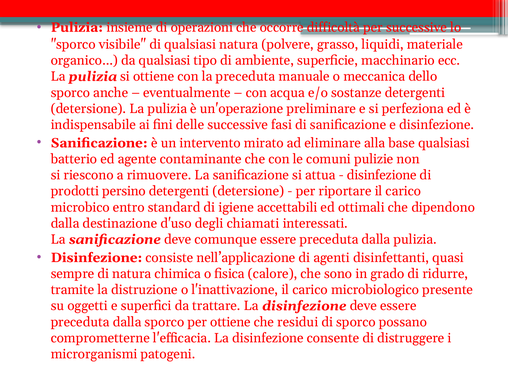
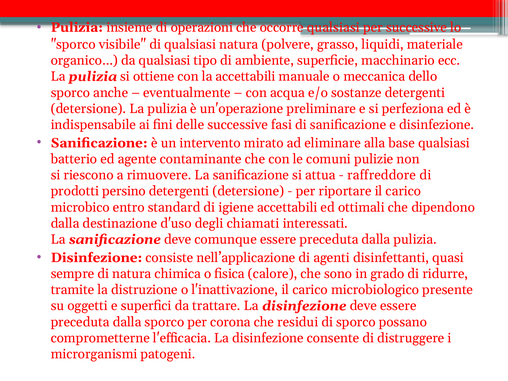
occorre difficoltà: difficoltà -> qualsiasi
la preceduta: preceduta -> accettabili
disinfezione at (382, 175): disinfezione -> raffreddore
per ottiene: ottiene -> corona
